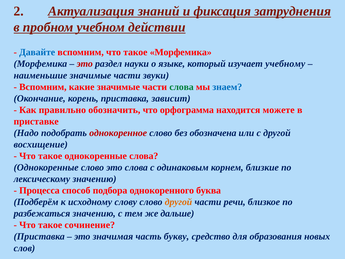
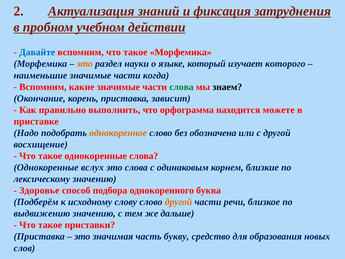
это at (85, 64) colour: red -> orange
учебному: учебному -> которого
звуки: звуки -> когда
знаем colour: blue -> black
обозначить: обозначить -> выполнить
однокоренное colour: red -> orange
Однокоренные слово: слово -> вслух
Процесса: Процесса -> Здоровье
разбежаться: разбежаться -> выдвижению
сочинение: сочинение -> приставки
